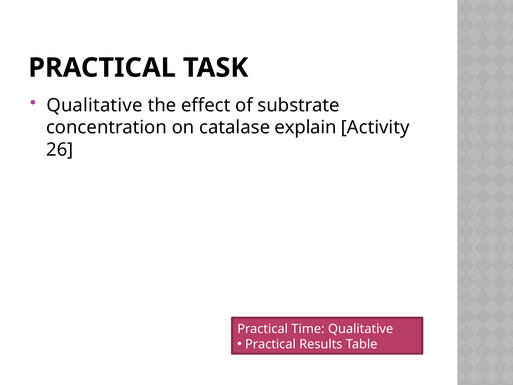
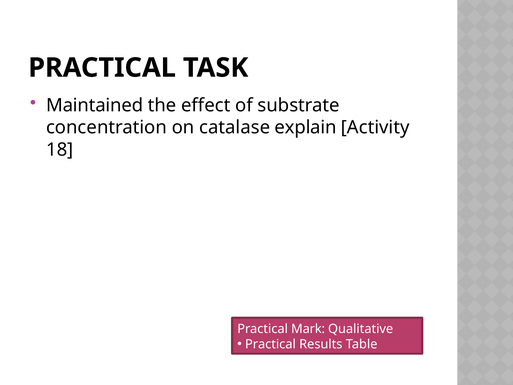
Qualitative at (94, 105): Qualitative -> Maintained
26: 26 -> 18
Time: Time -> Mark
